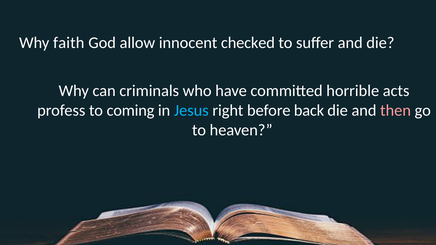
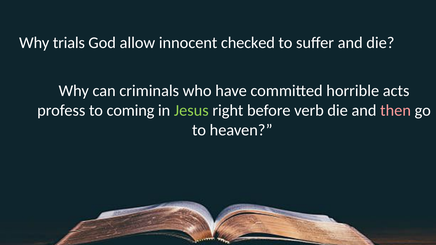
faith: faith -> trials
Jesus colour: light blue -> light green
back: back -> verb
